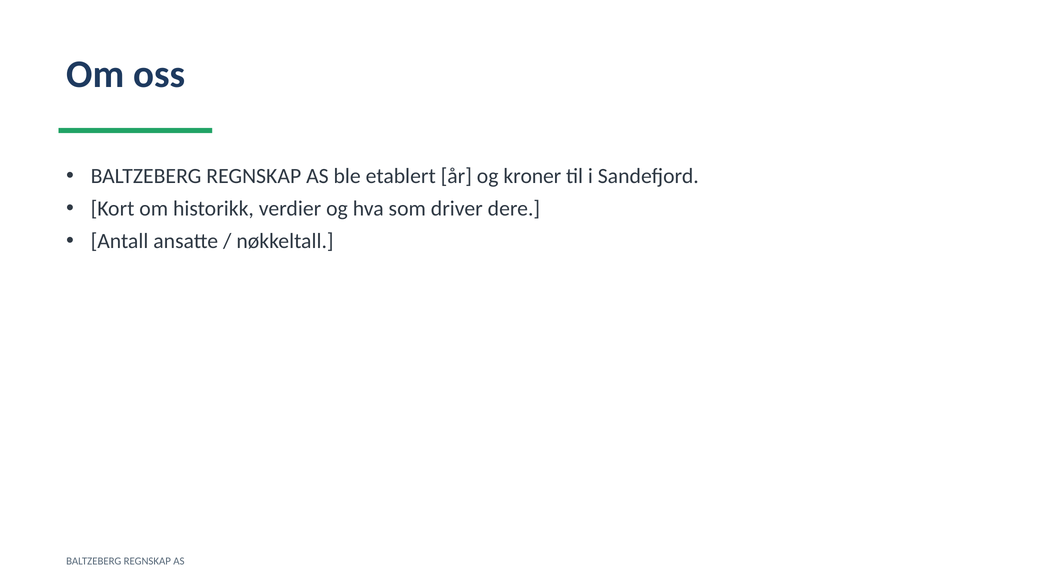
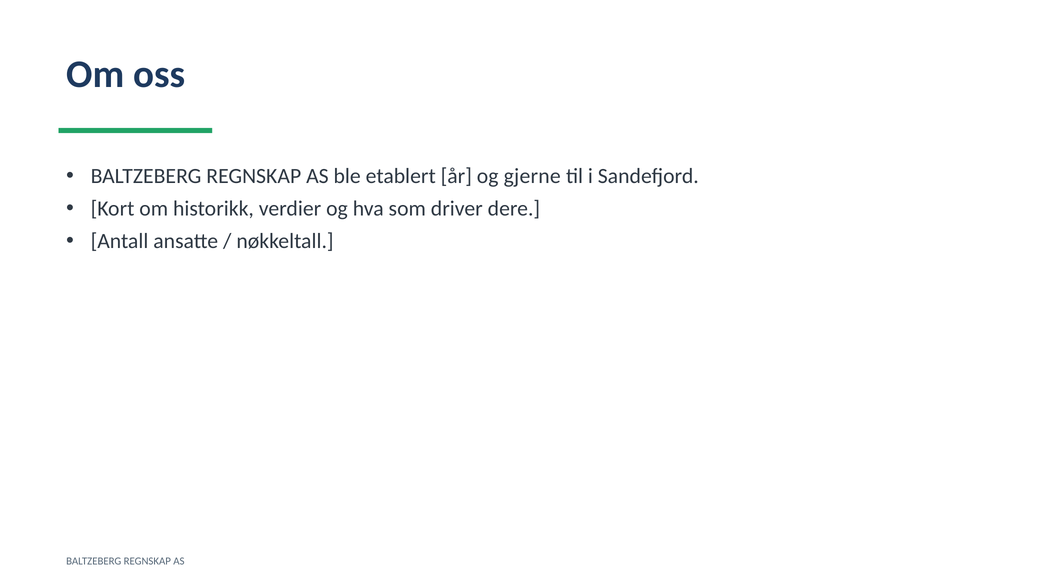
kroner: kroner -> gjerne
